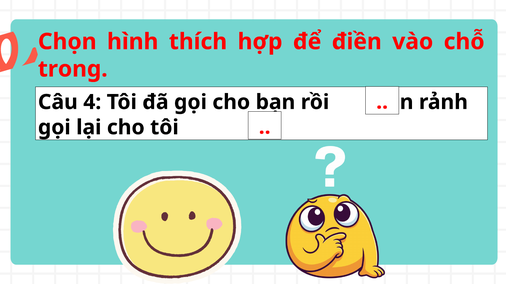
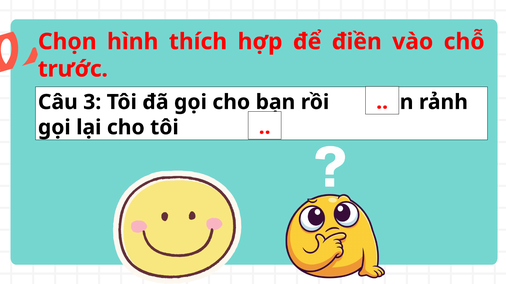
trong: trong -> trước
4: 4 -> 3
